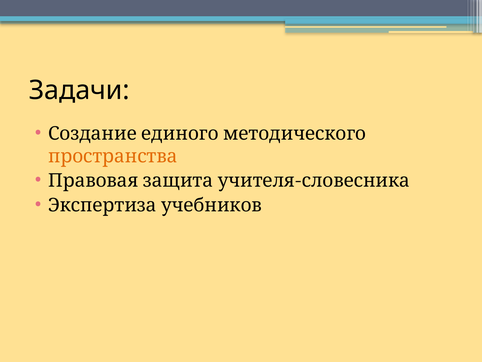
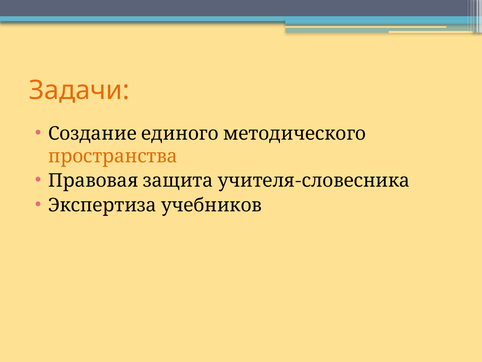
Задачи colour: black -> orange
